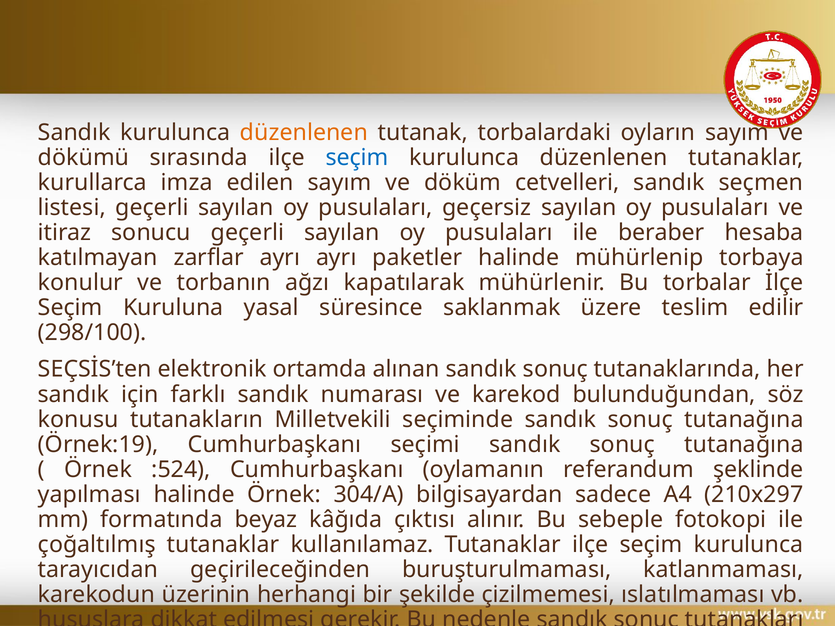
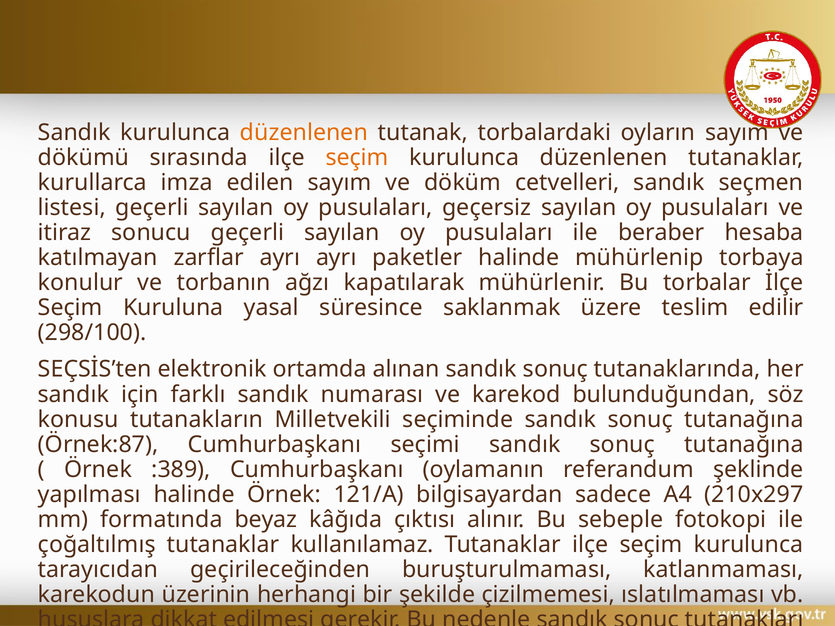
seçim at (357, 157) colour: blue -> orange
Örnek:19: Örnek:19 -> Örnek:87
:524: :524 -> :389
304/A: 304/A -> 121/A
